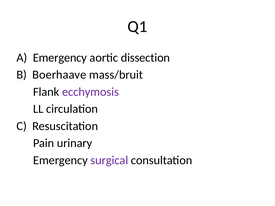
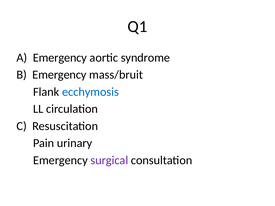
dissection: dissection -> syndrome
B Boerhaave: Boerhaave -> Emergency
ecchymosis colour: purple -> blue
